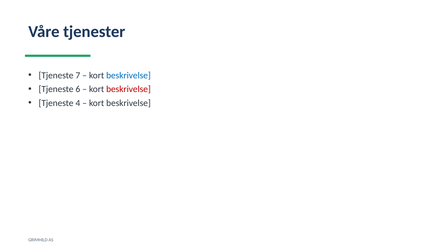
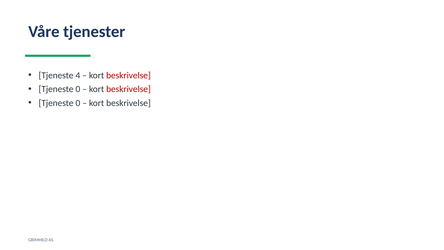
7: 7 -> 4
beskrivelse at (128, 75) colour: blue -> red
6 at (78, 89): 6 -> 0
4 at (78, 103): 4 -> 0
